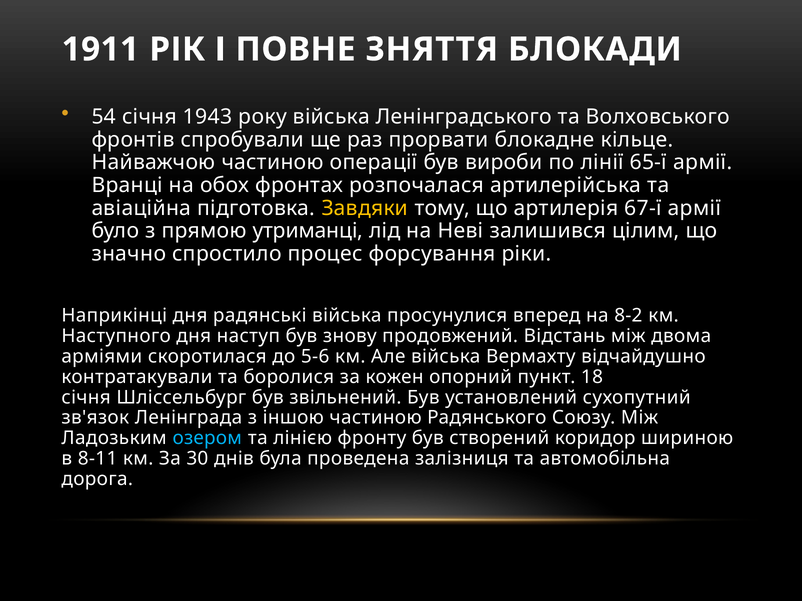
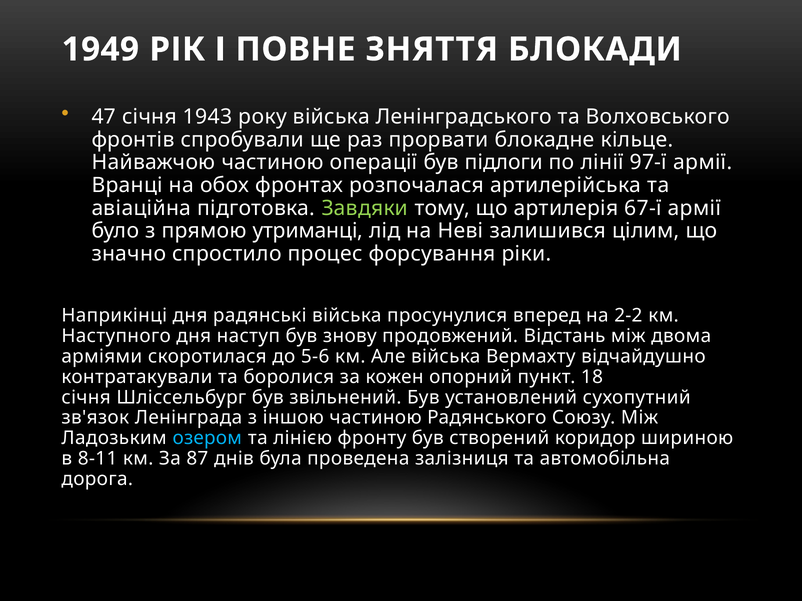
1911: 1911 -> 1949
54: 54 -> 47
вироби: вироби -> підлоги
65-ї: 65-ї -> 97-ї
Завдяки colour: yellow -> light green
8-2: 8-2 -> 2-2
30: 30 -> 87
